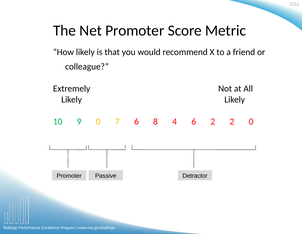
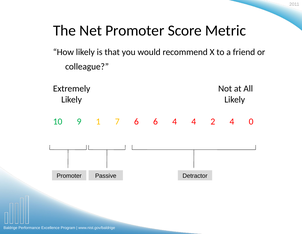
9 0: 0 -> 1
6 8: 8 -> 6
4 6: 6 -> 4
2 2: 2 -> 4
